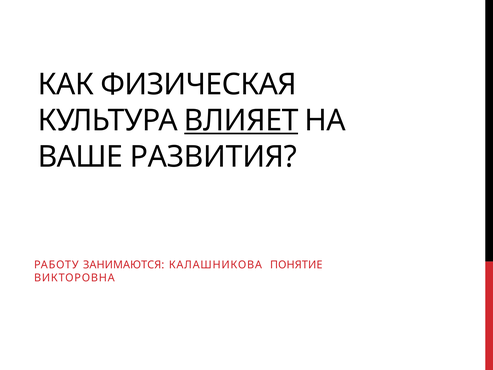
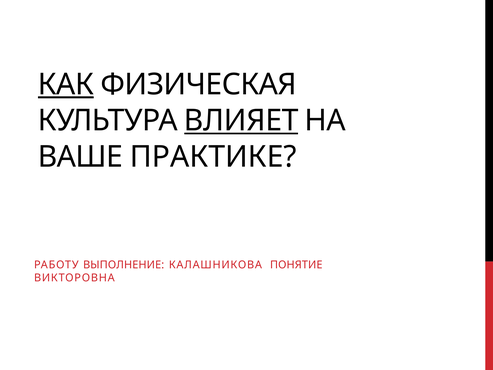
КАК underline: none -> present
РАЗВИТИЯ: РАЗВИТИЯ -> ПРАКТИКЕ
ЗАНИМАЮТСЯ: ЗАНИМАЮТСЯ -> ВЫПОЛНЕНИЕ
